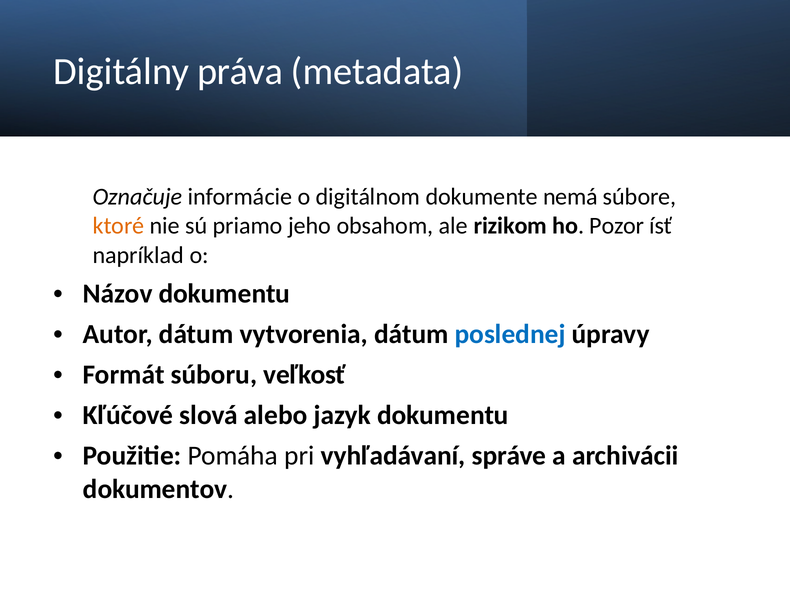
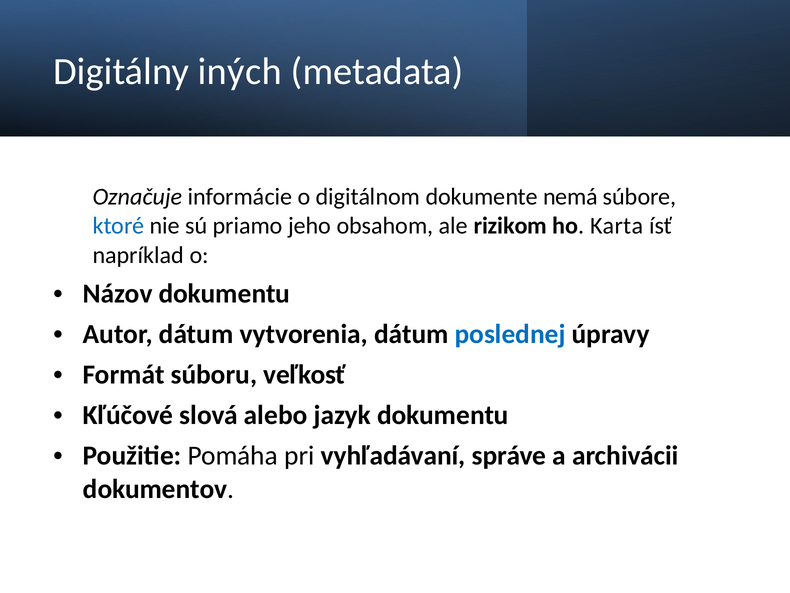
práva: práva -> iných
ktoré colour: orange -> blue
Pozor: Pozor -> Karta
